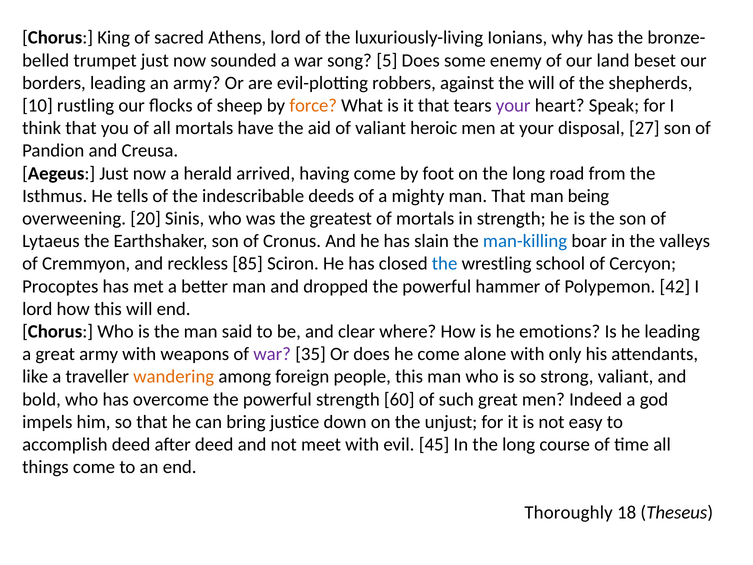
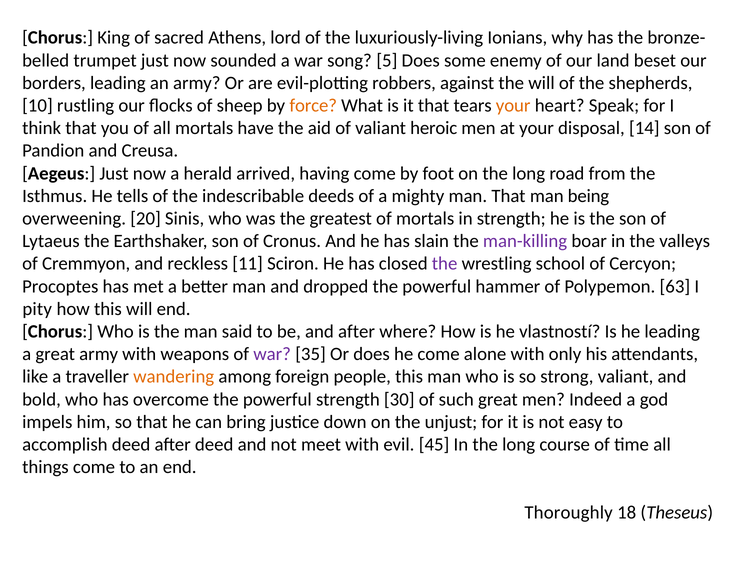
your at (513, 106) colour: purple -> orange
27: 27 -> 14
man-killing colour: blue -> purple
85: 85 -> 11
the at (445, 264) colour: blue -> purple
42: 42 -> 63
lord at (37, 309): lord -> pity
and clear: clear -> after
emotions: emotions -> vlastností
60: 60 -> 30
